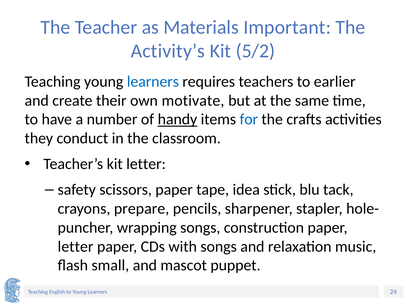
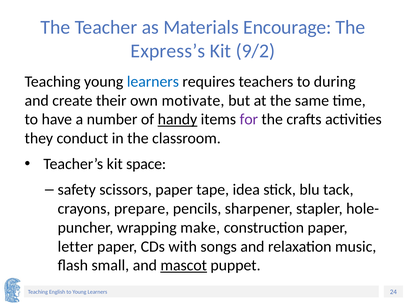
Important: Important -> Encourage
Activity’s: Activity’s -> Express’s
5/2: 5/2 -> 9/2
earlier: earlier -> during
for colour: blue -> purple
kit letter: letter -> space
wrapping songs: songs -> make
mascot underline: none -> present
